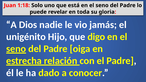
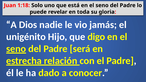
oiga: oiga -> será
